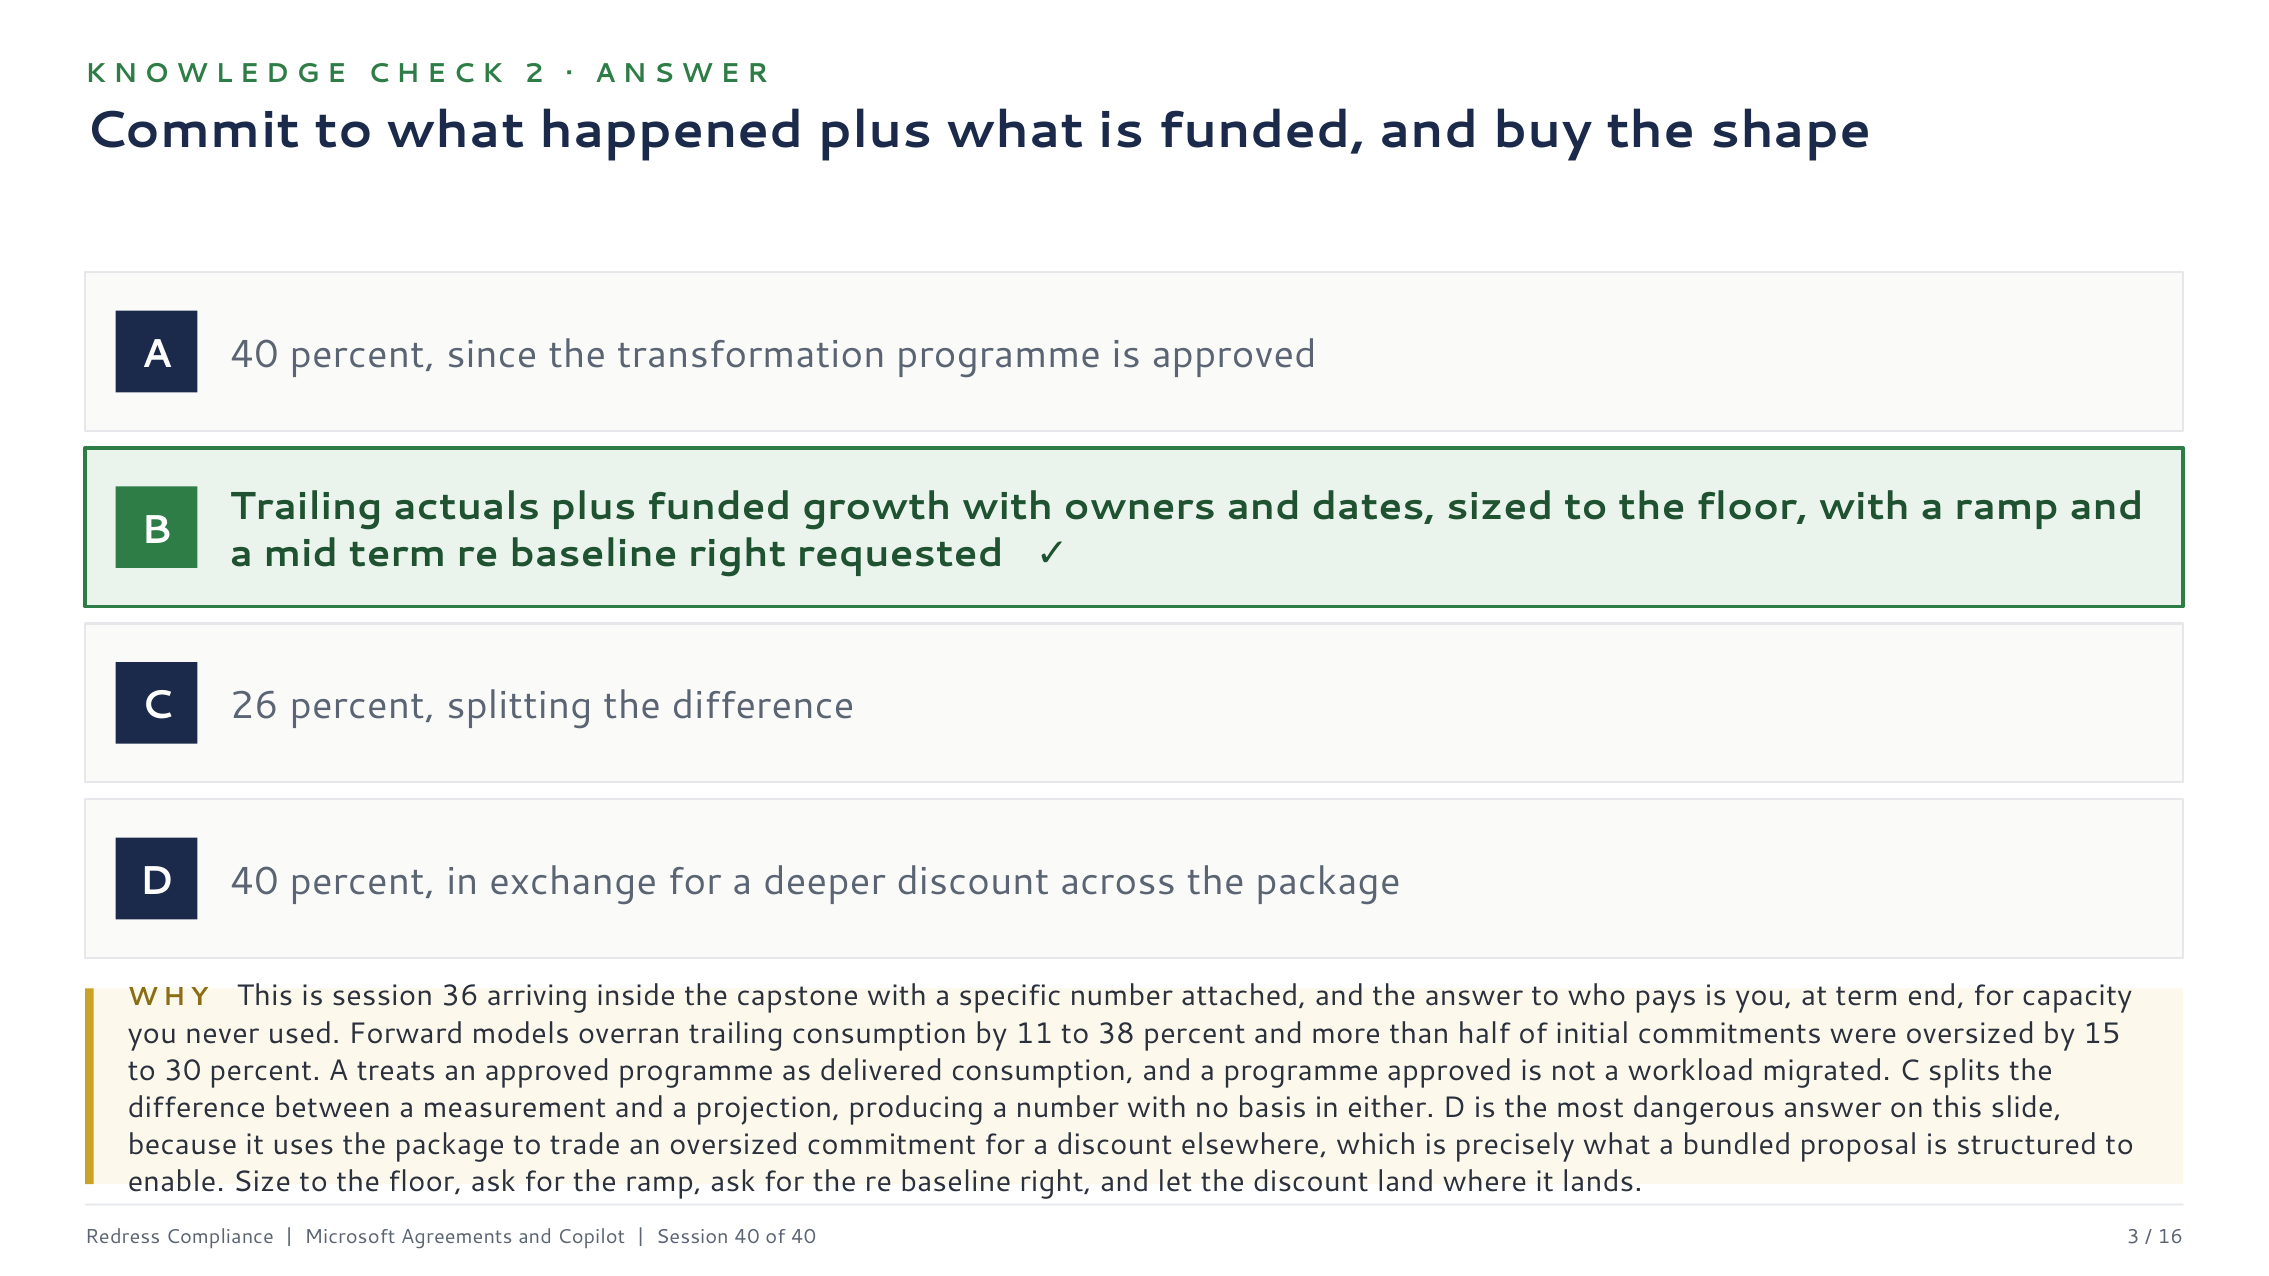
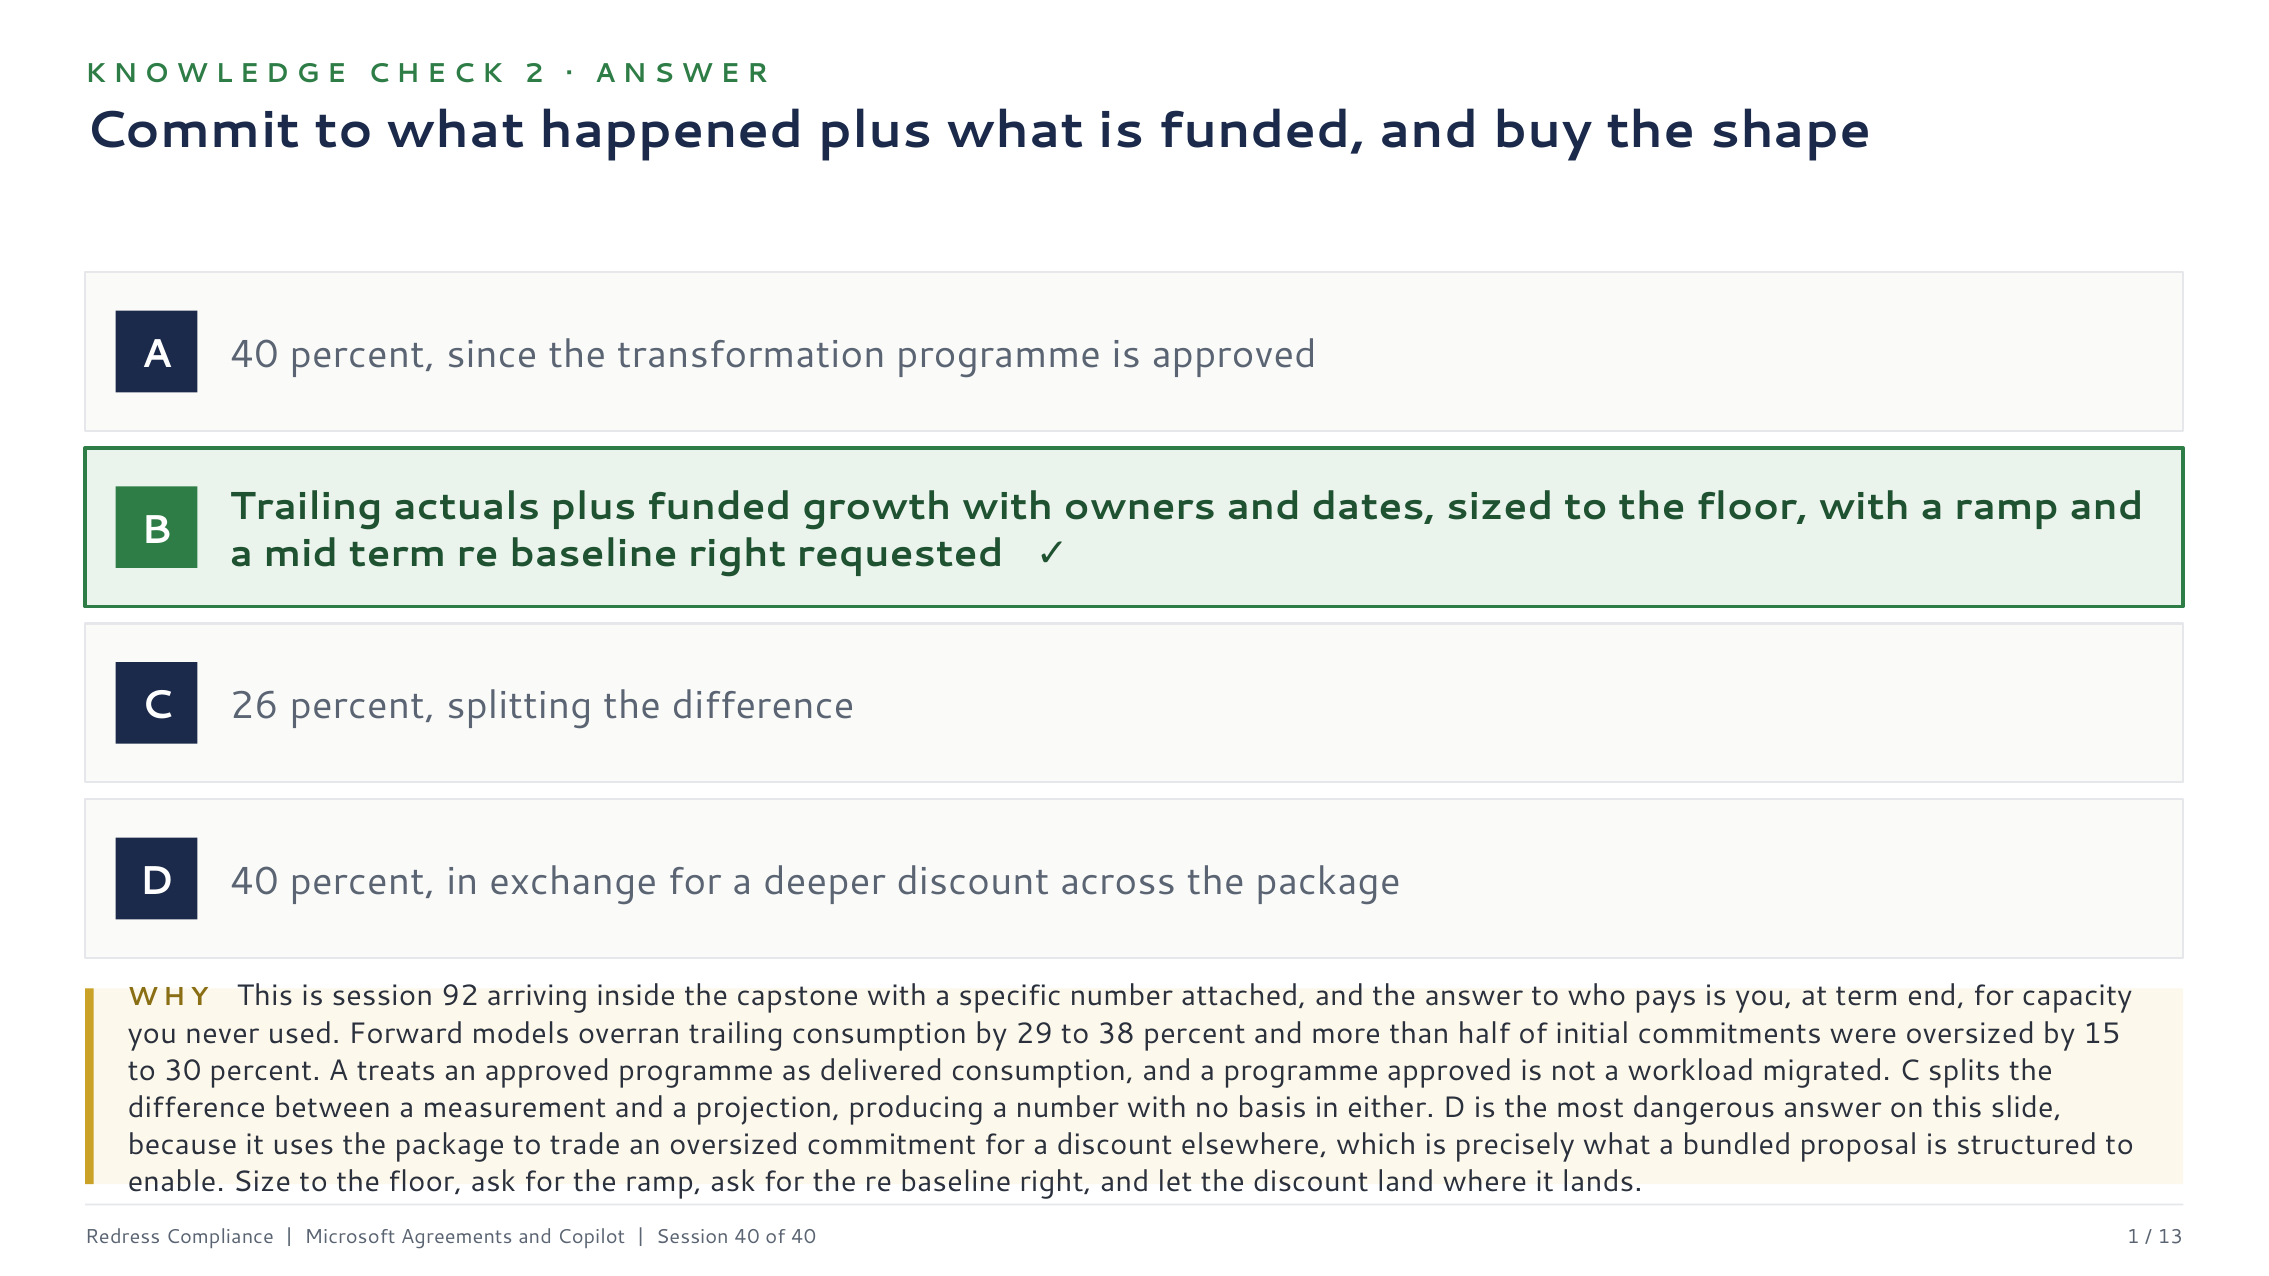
36: 36 -> 92
11: 11 -> 29
3: 3 -> 1
16: 16 -> 13
